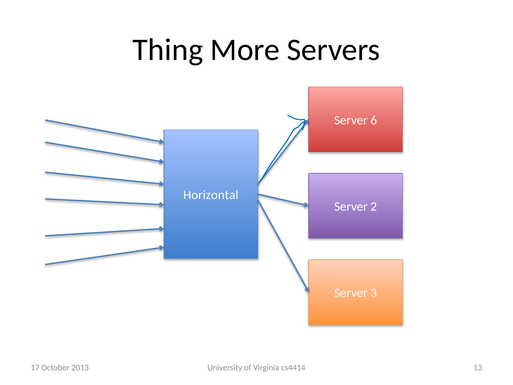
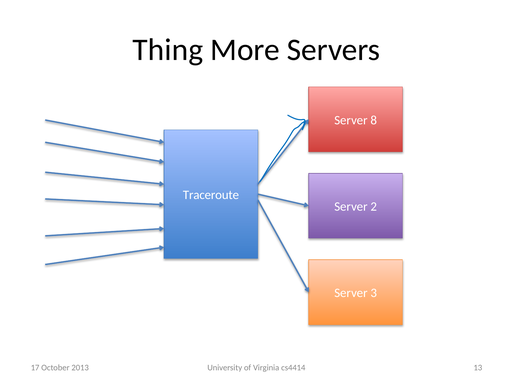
6: 6 -> 8
Horizontal: Horizontal -> Traceroute
